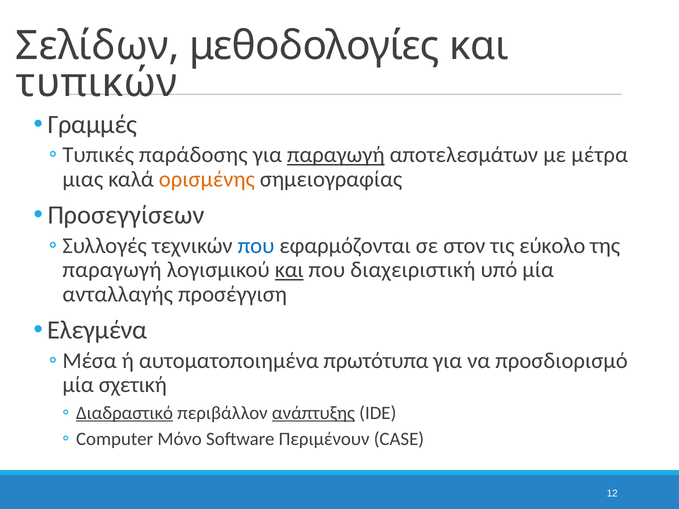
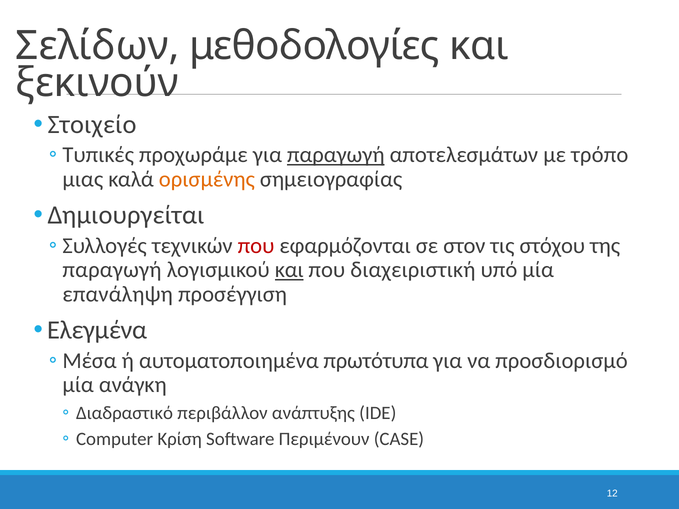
τυπικών: τυπικών -> ξεκινούν
Γραμμές: Γραμμές -> Στοιχείο
παράδοσης: παράδοσης -> προχωράμε
μέτρα: μέτρα -> τρόπο
Προσεγγίσεων: Προσεγγίσεων -> Δημιουργείται
που at (256, 246) colour: blue -> red
εύκολο: εύκολο -> στόχου
ανταλλαγής: ανταλλαγής -> επανάληψη
σχετική: σχετική -> ανάγκη
Διαδραστικό underline: present -> none
ανάπτυξης underline: present -> none
Μόνο: Μόνο -> Κρίση
